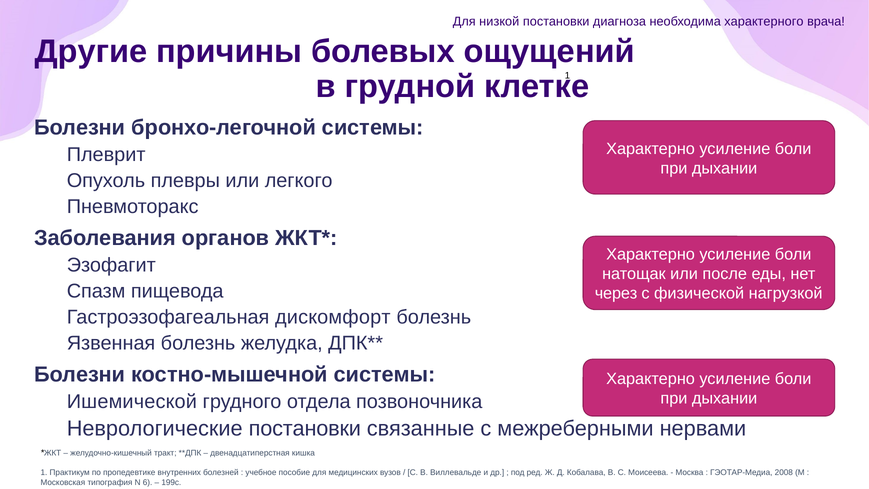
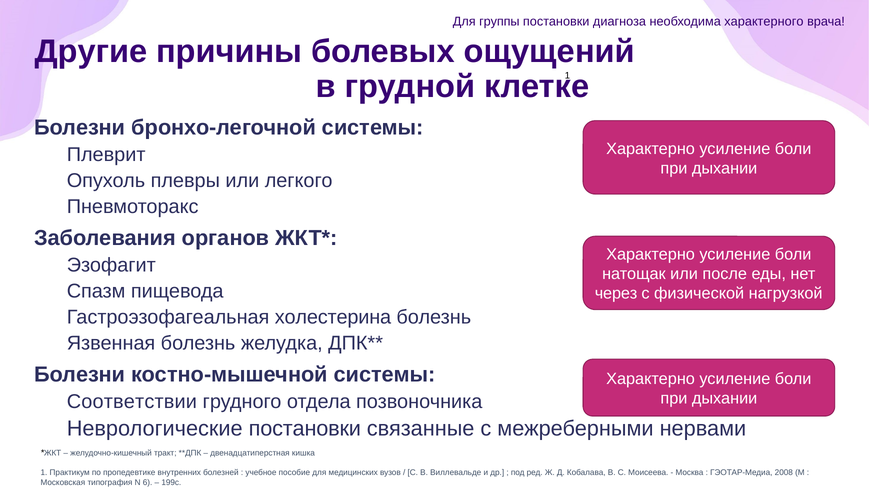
низкой: низкой -> группы
дискомфорт: дискомфорт -> холестерина
Ишемической: Ишемической -> Соответствии
